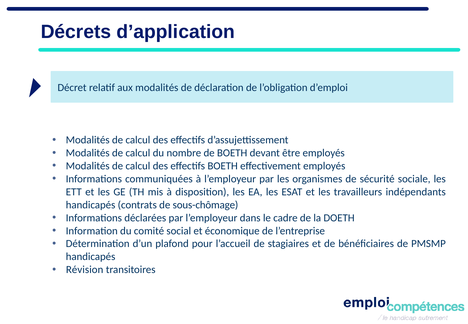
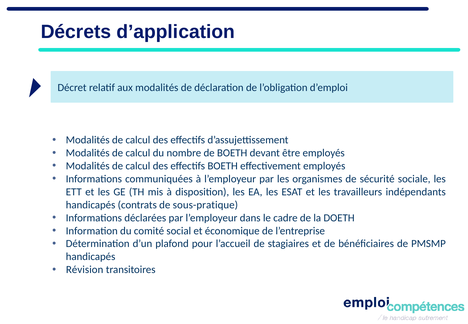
sous-chômage: sous-chômage -> sous-pratique
